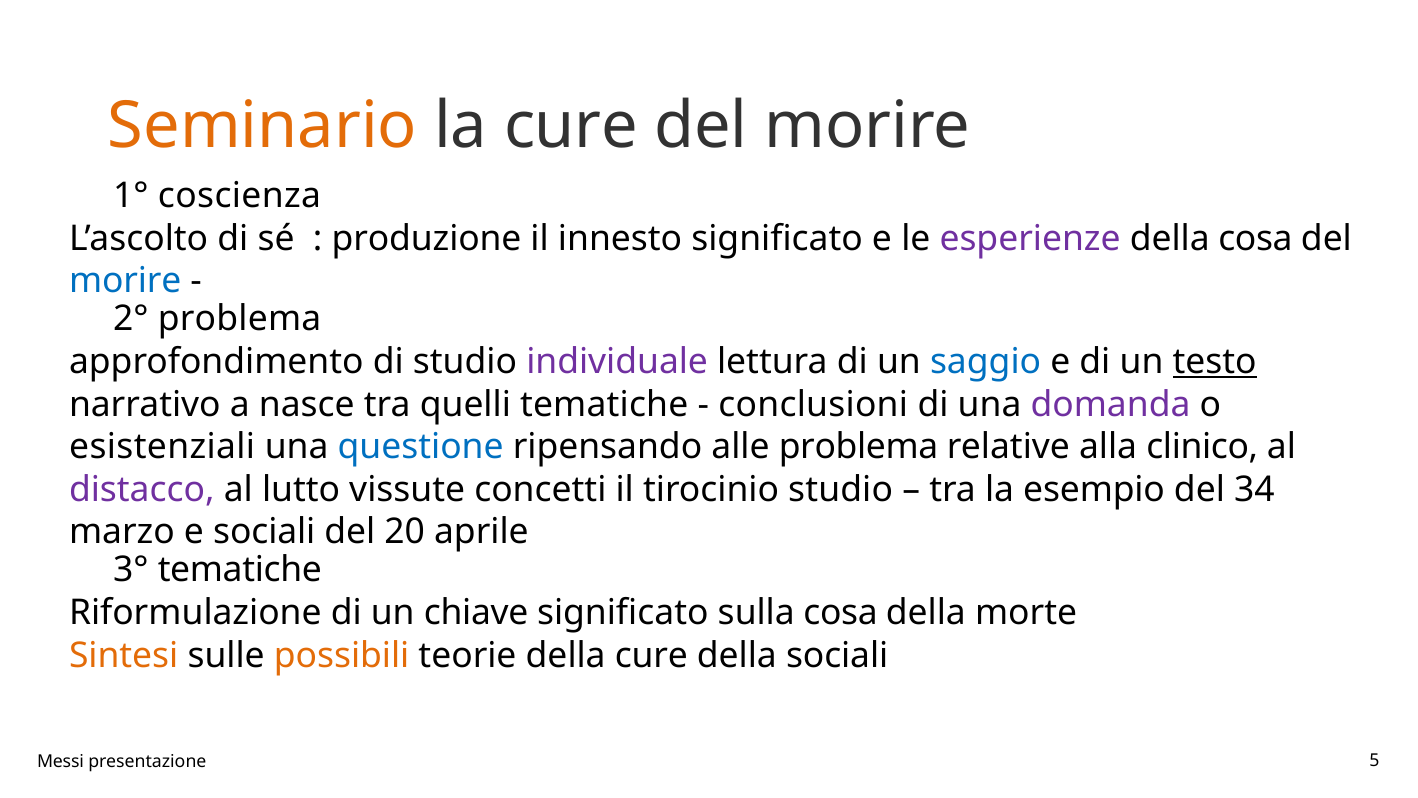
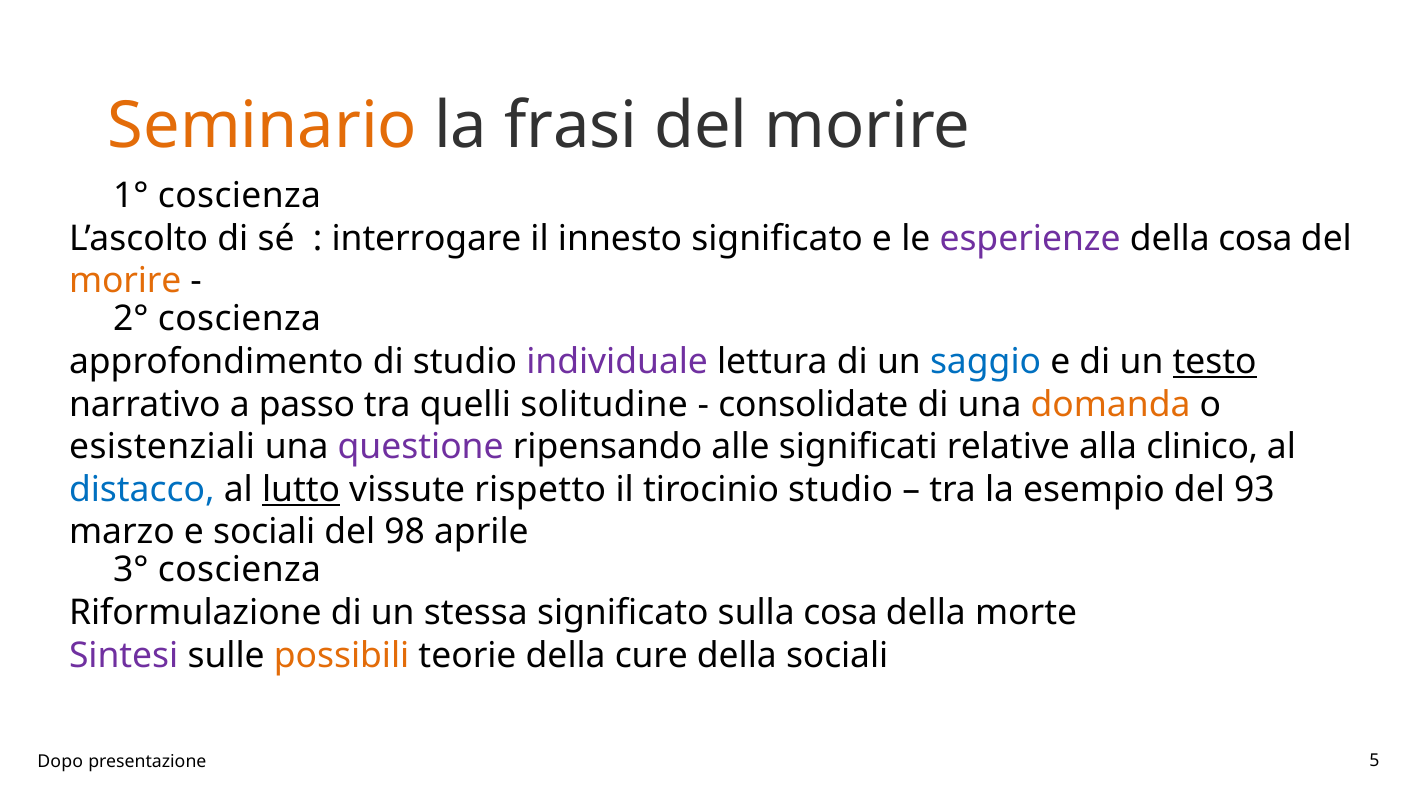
la cure: cure -> frasi
produzione: produzione -> interrogare
morire at (125, 281) colour: blue -> orange
problema at (240, 319): problema -> coscienza
nasce: nasce -> passo
quelli tematiche: tematiche -> solitudine
conclusioni: conclusioni -> consolidate
domanda colour: purple -> orange
questione colour: blue -> purple
alle problema: problema -> significati
distacco colour: purple -> blue
lutto underline: none -> present
concetti: concetti -> rispetto
34: 34 -> 93
20: 20 -> 98
tematiche at (240, 570): tematiche -> coscienza
chiave: chiave -> stessa
Sintesi colour: orange -> purple
Messi: Messi -> Dopo
